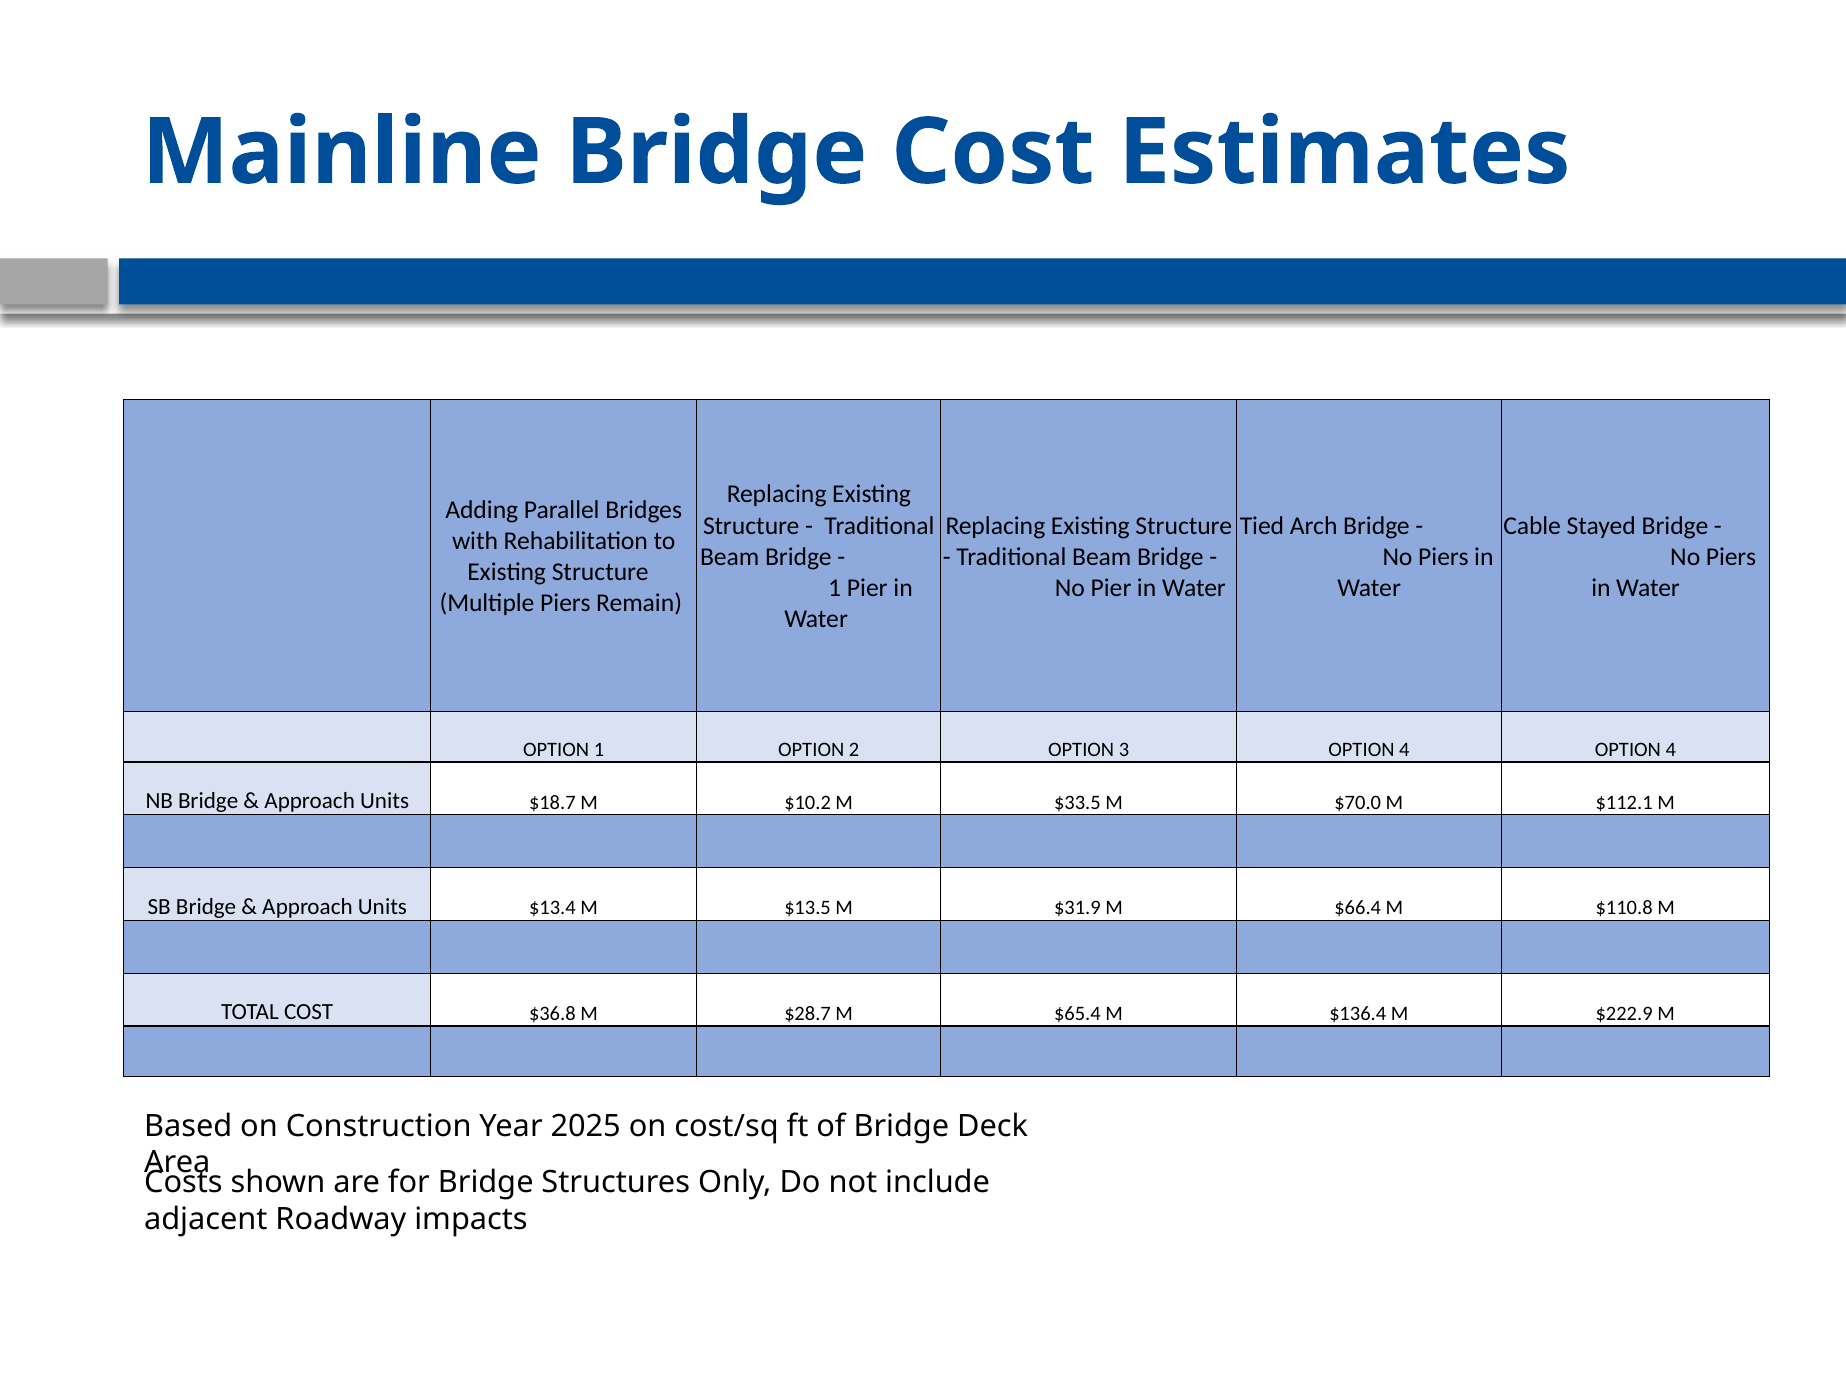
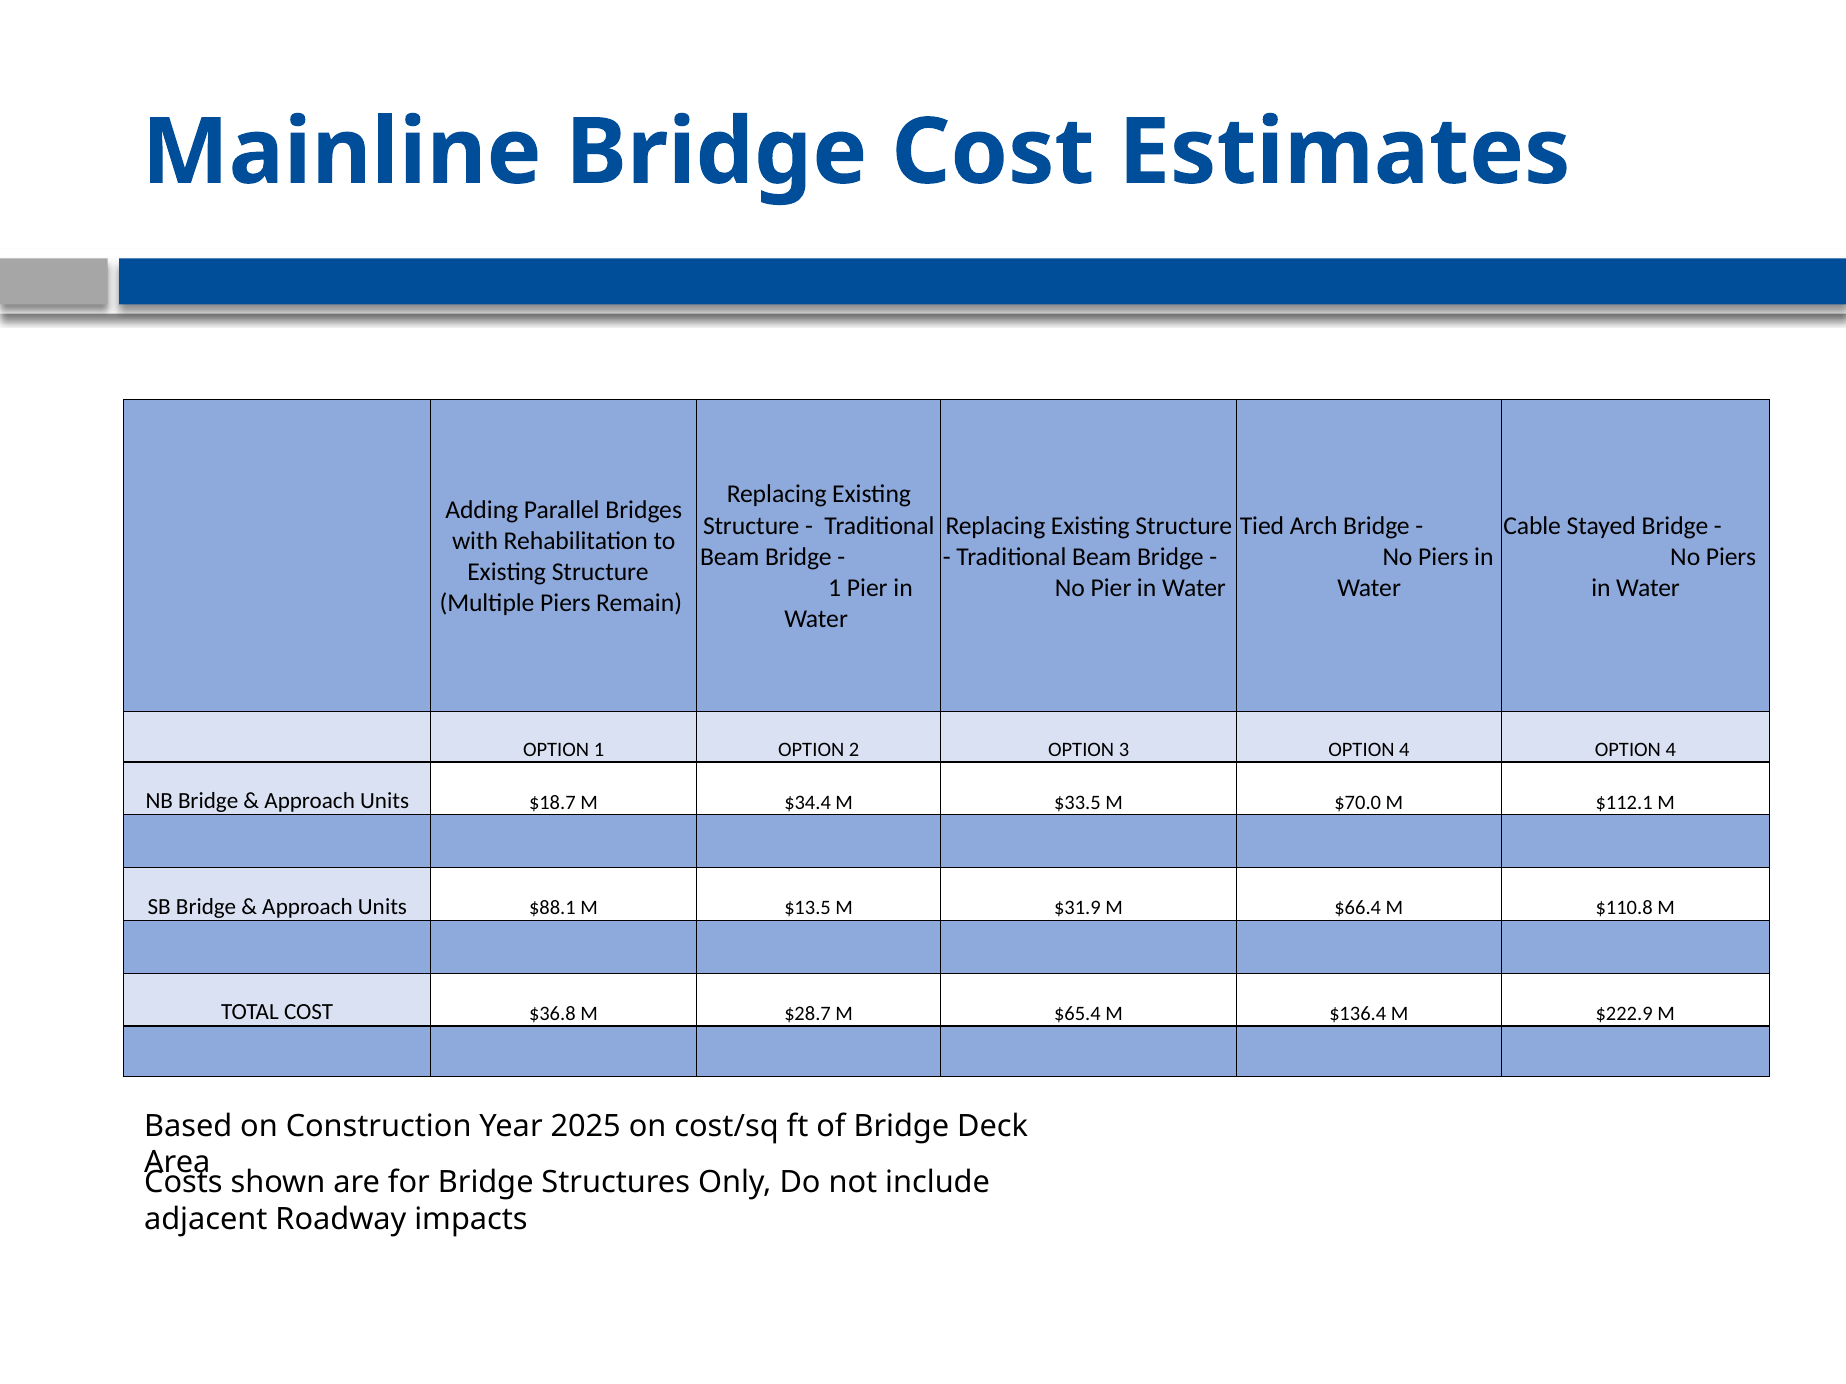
$10.2: $10.2 -> $34.4
$13.4: $13.4 -> $88.1
